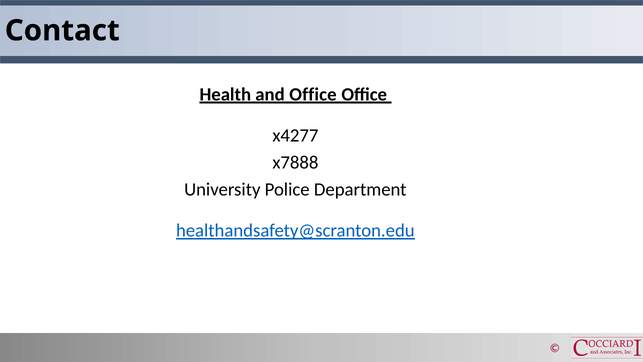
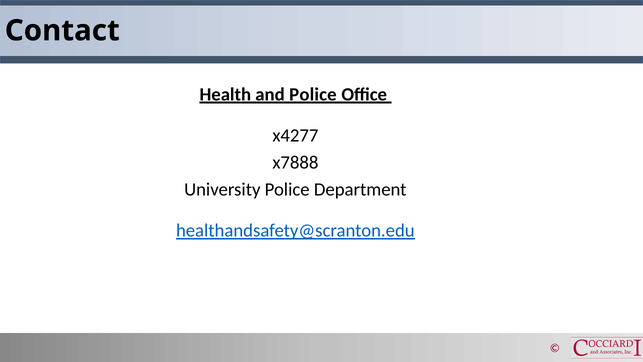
and Office: Office -> Police
